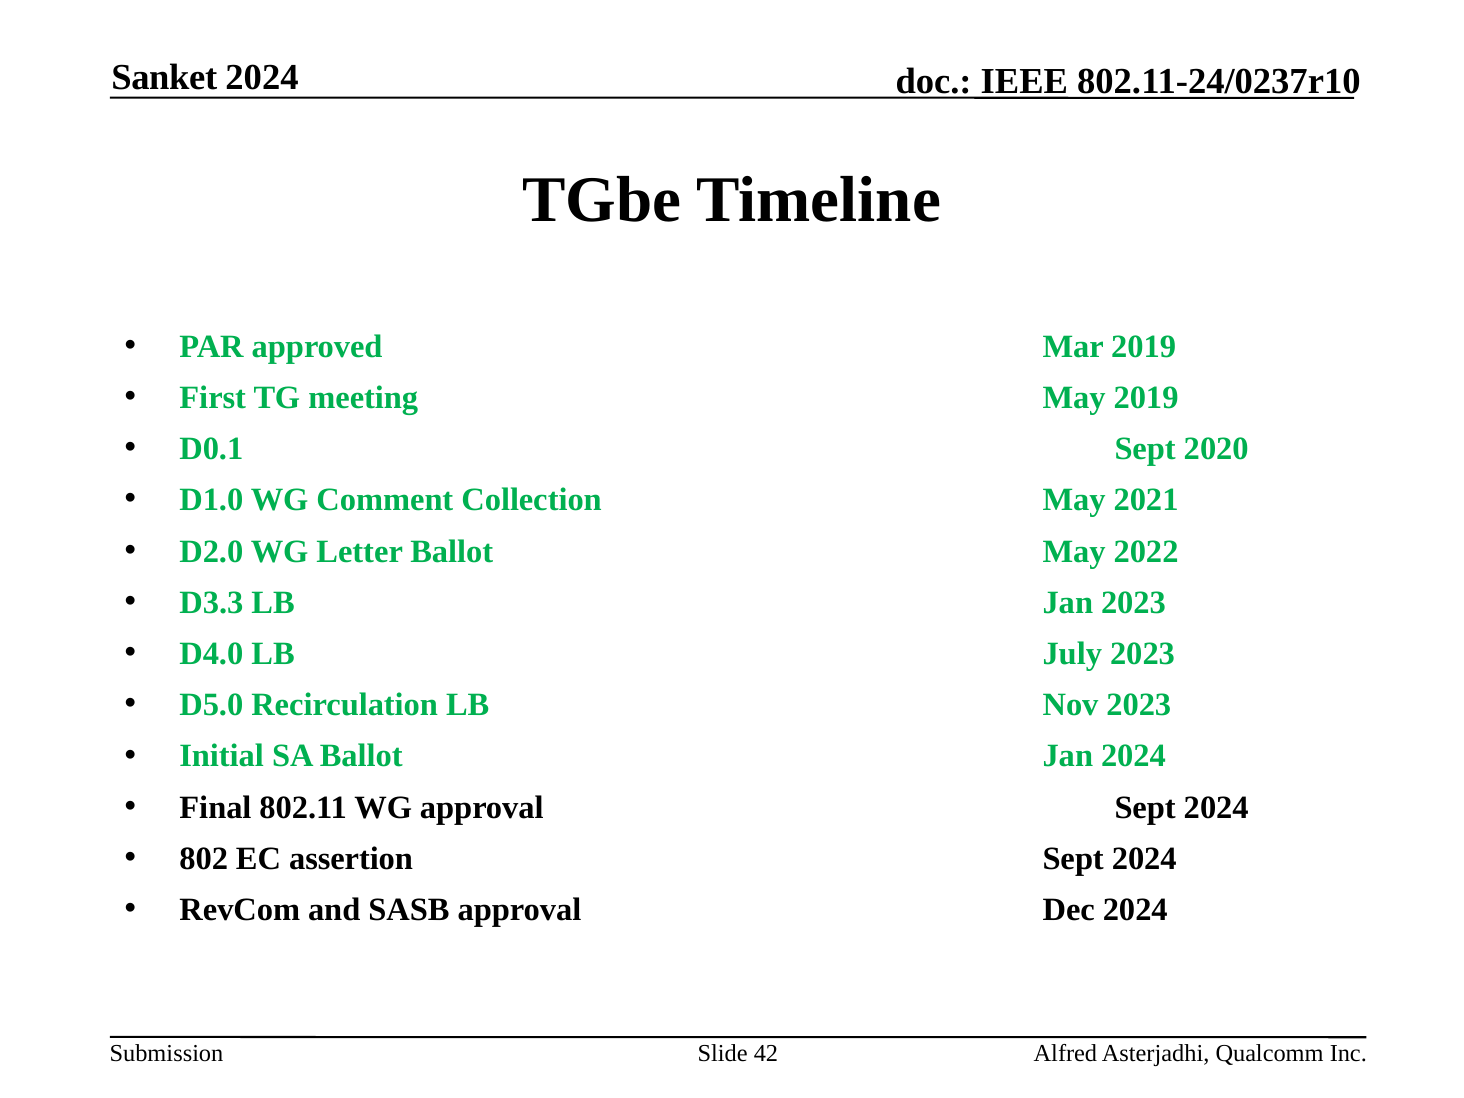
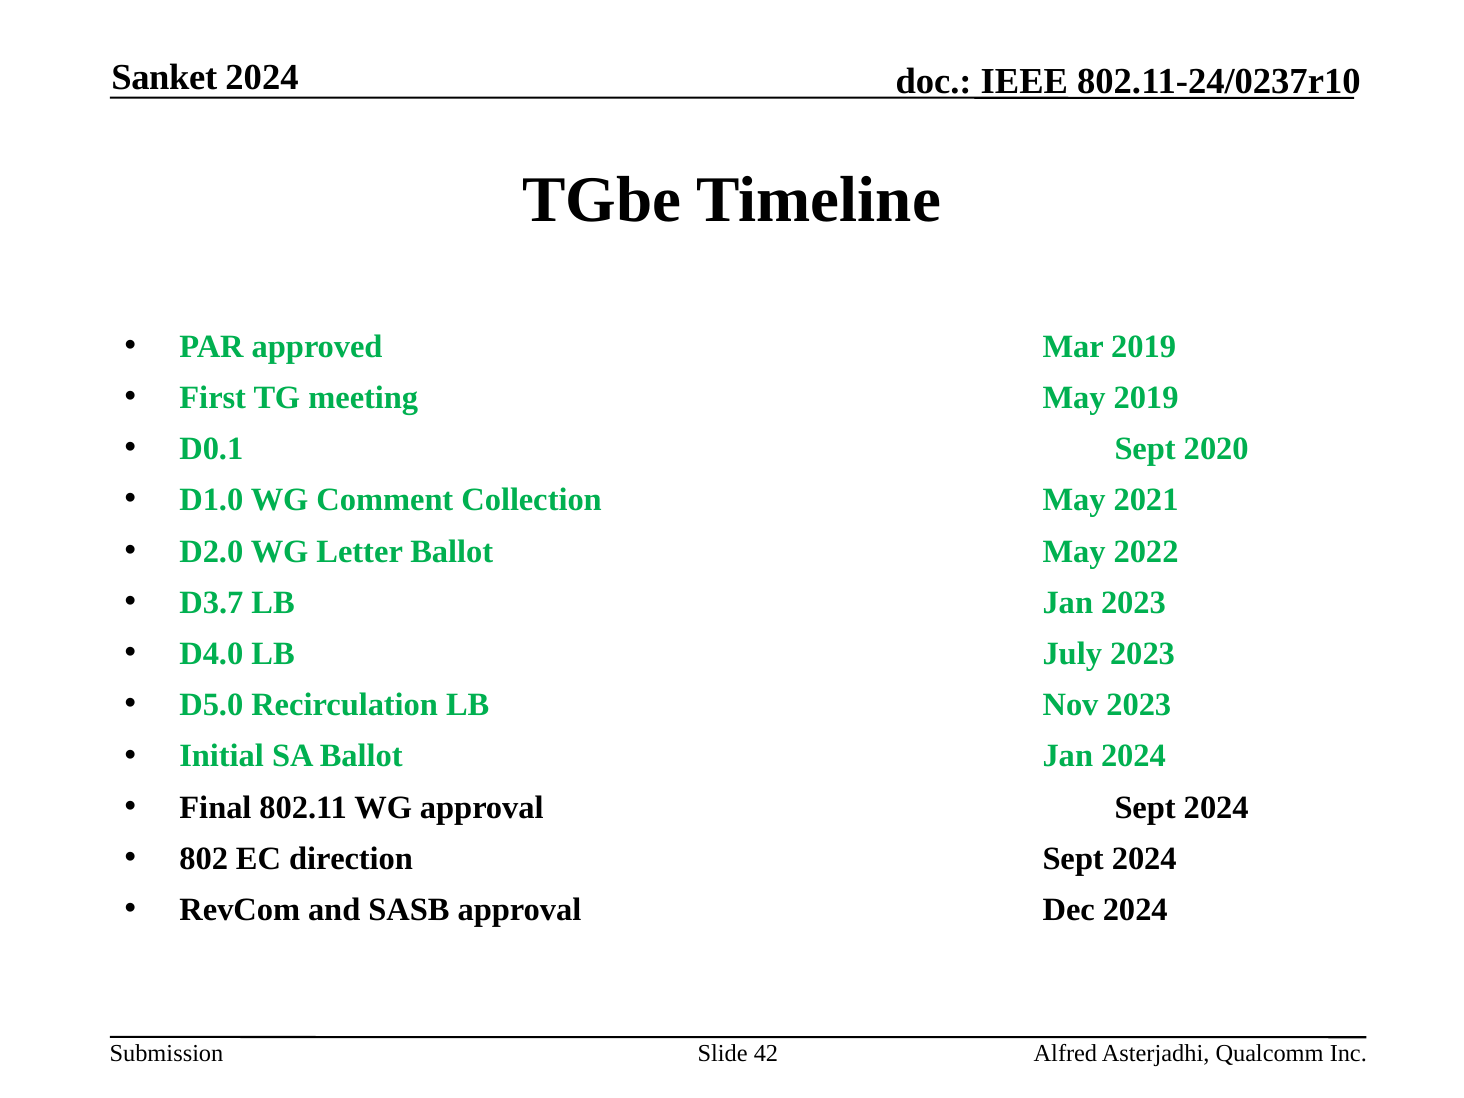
D3.3: D3.3 -> D3.7
assertion: assertion -> direction
